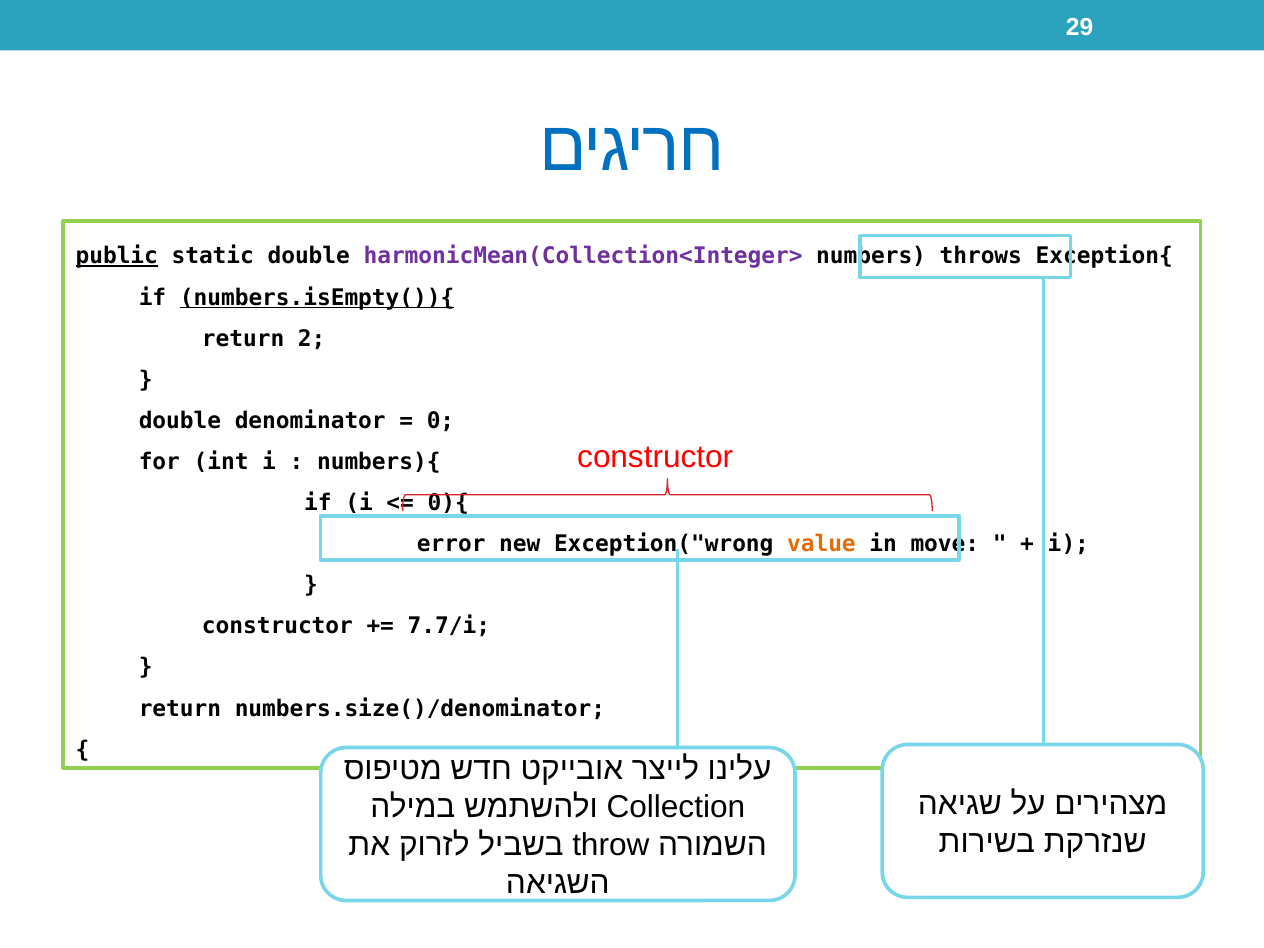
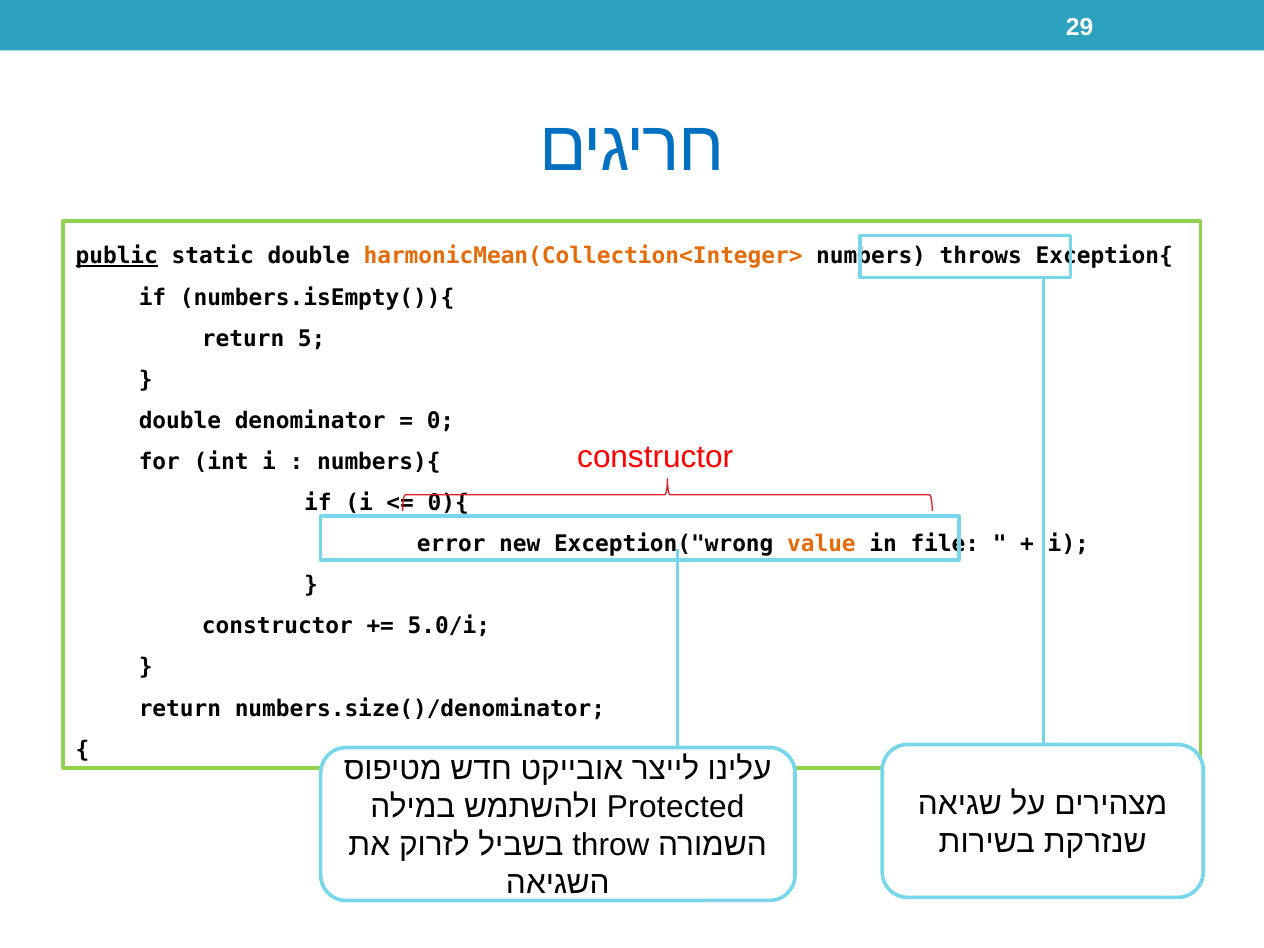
harmonicMean(Collection<Integer> colour: purple -> orange
numbers.isEmpty()){ underline: present -> none
2: 2 -> 5
move: move -> file
7.7/i: 7.7/i -> 5.0/i
Collection: Collection -> Protected
